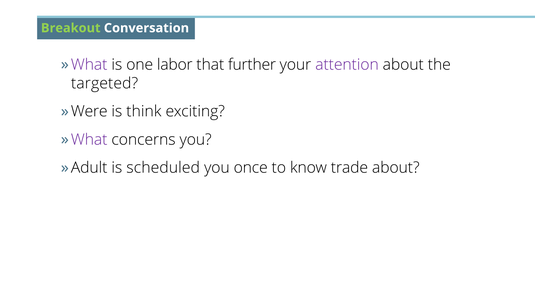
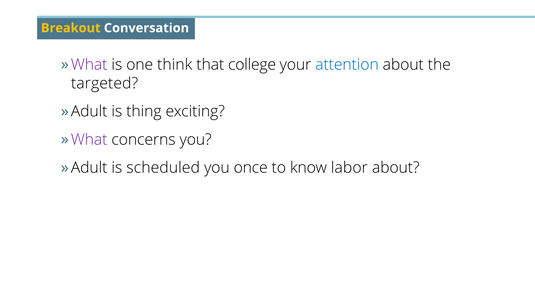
Breakout colour: light green -> yellow
labor: labor -> think
further: further -> college
attention colour: purple -> blue
Were at (89, 111): Were -> Adult
think: think -> thing
trade: trade -> labor
